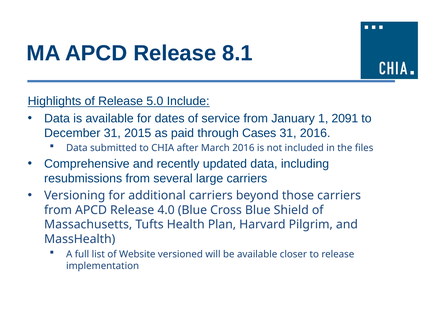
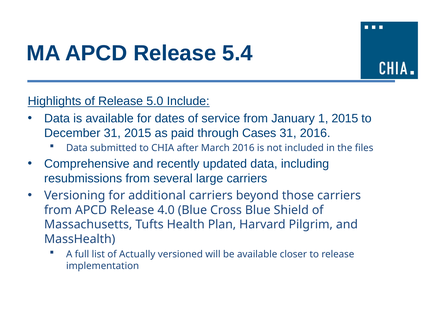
8.1: 8.1 -> 5.4
1 2091: 2091 -> 2015
Website: Website -> Actually
